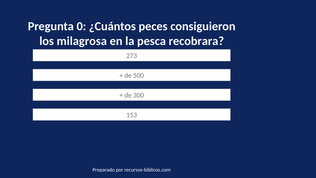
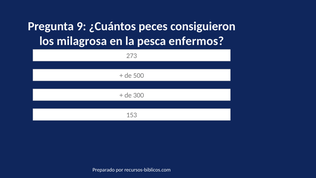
0: 0 -> 9
recobrara: recobrara -> enfermos
